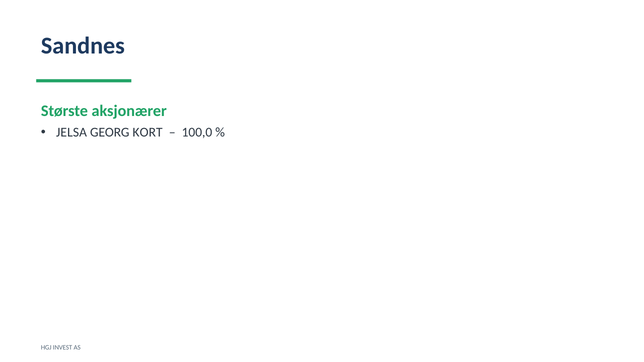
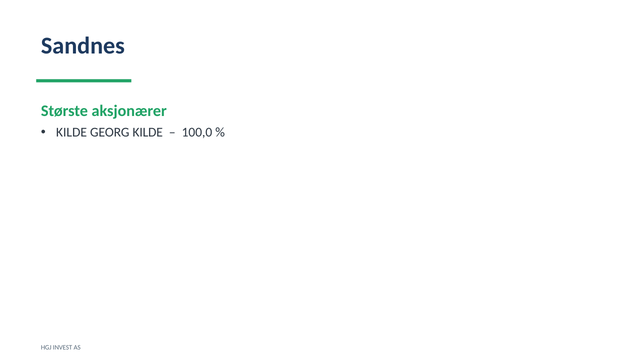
JELSA at (71, 132): JELSA -> KILDE
GEORG KORT: KORT -> KILDE
